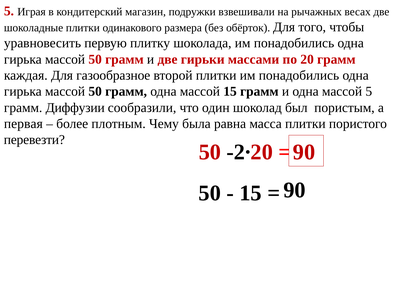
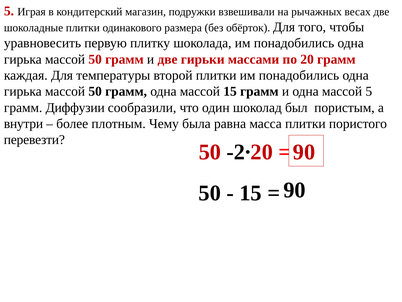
газообразное: газообразное -> температуры
первая: первая -> внутри
